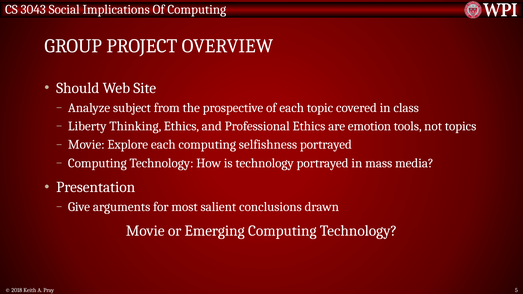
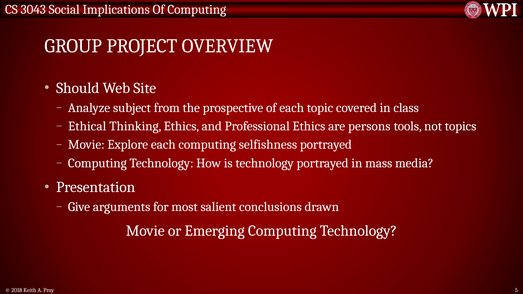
Liberty: Liberty -> Ethical
emotion: emotion -> persons
